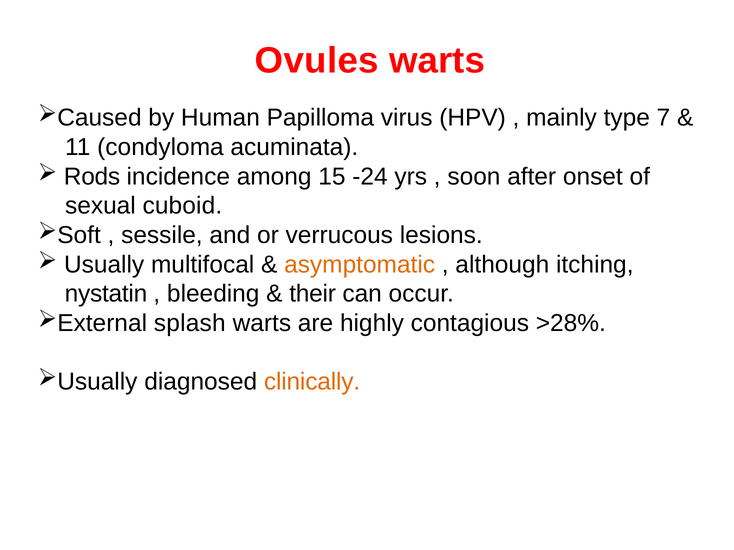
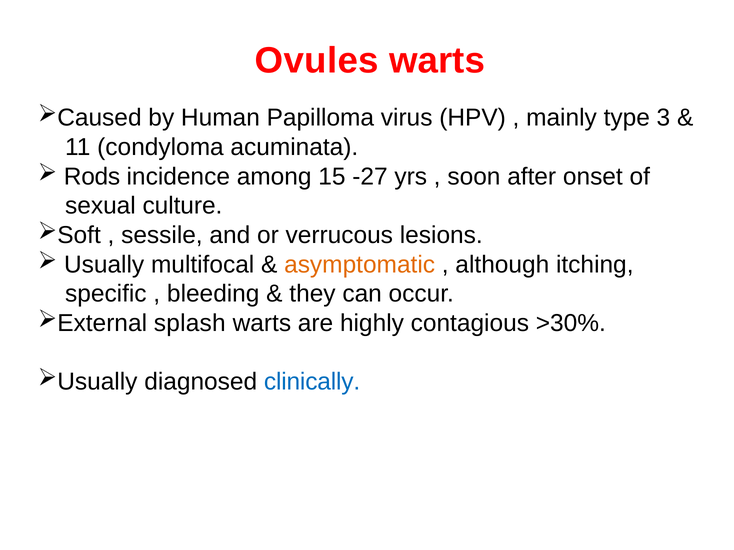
7: 7 -> 3
-24: -24 -> -27
cuboid: cuboid -> culture
nystatin: nystatin -> specific
their: their -> they
>28%: >28% -> >30%
clinically colour: orange -> blue
